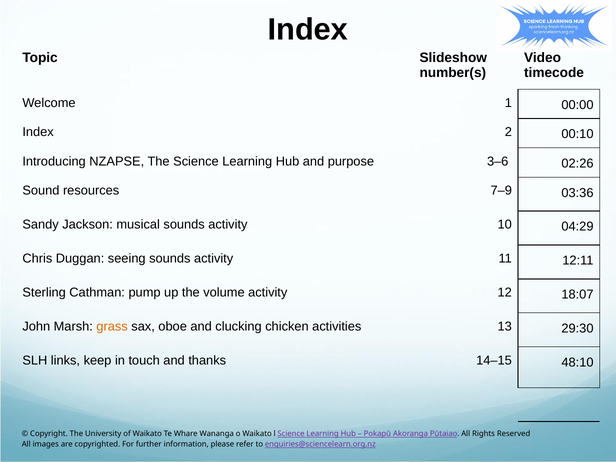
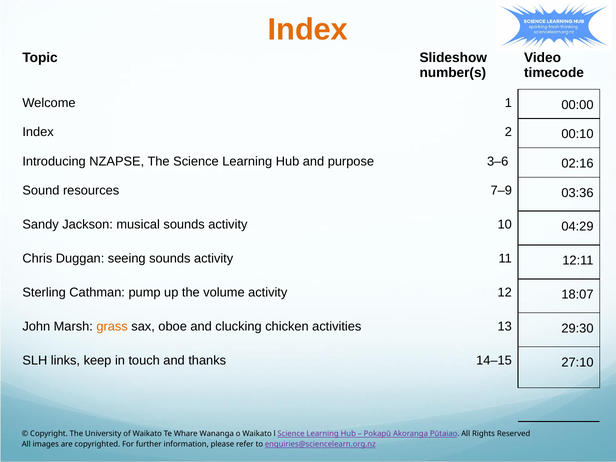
Index at (308, 30) colour: black -> orange
02:26: 02:26 -> 02:16
48:10: 48:10 -> 27:10
